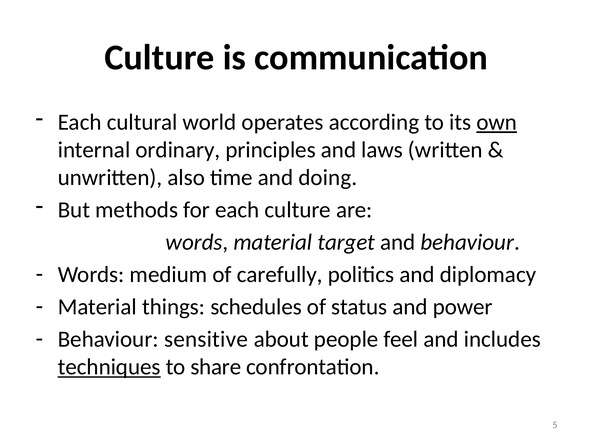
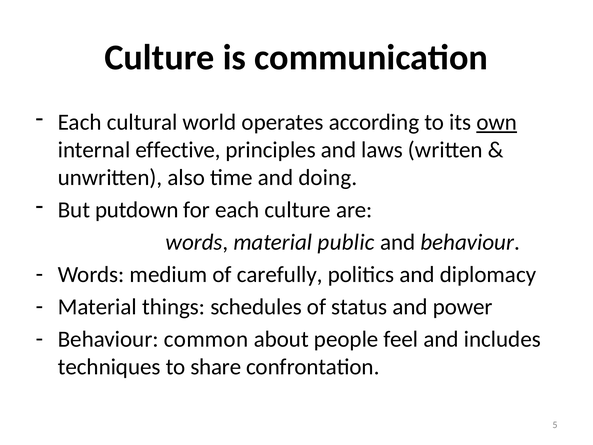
ordinary: ordinary -> effective
methods: methods -> putdown
target: target -> public
sensitive: sensitive -> common
techniques underline: present -> none
